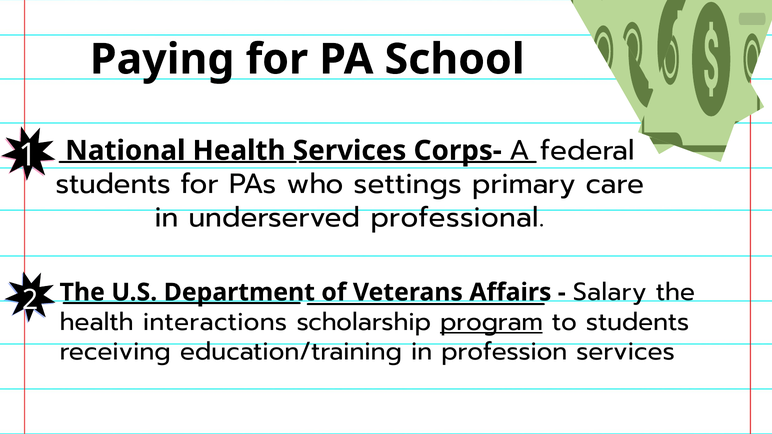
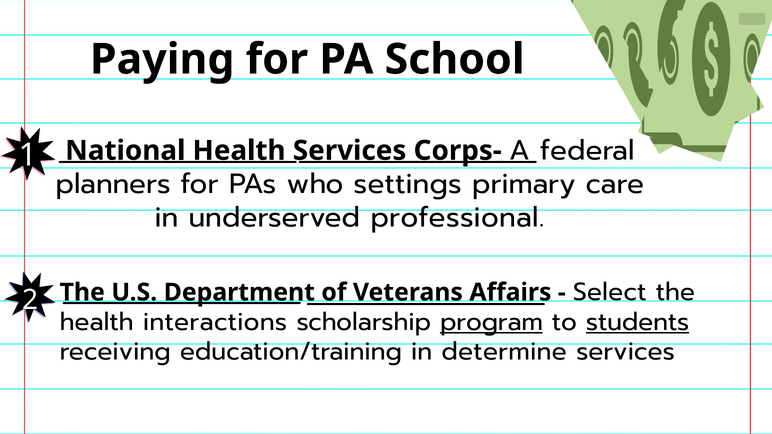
students at (113, 184): students -> planners
Salary: Salary -> Select
students at (638, 322) underline: none -> present
profession: profession -> determine
